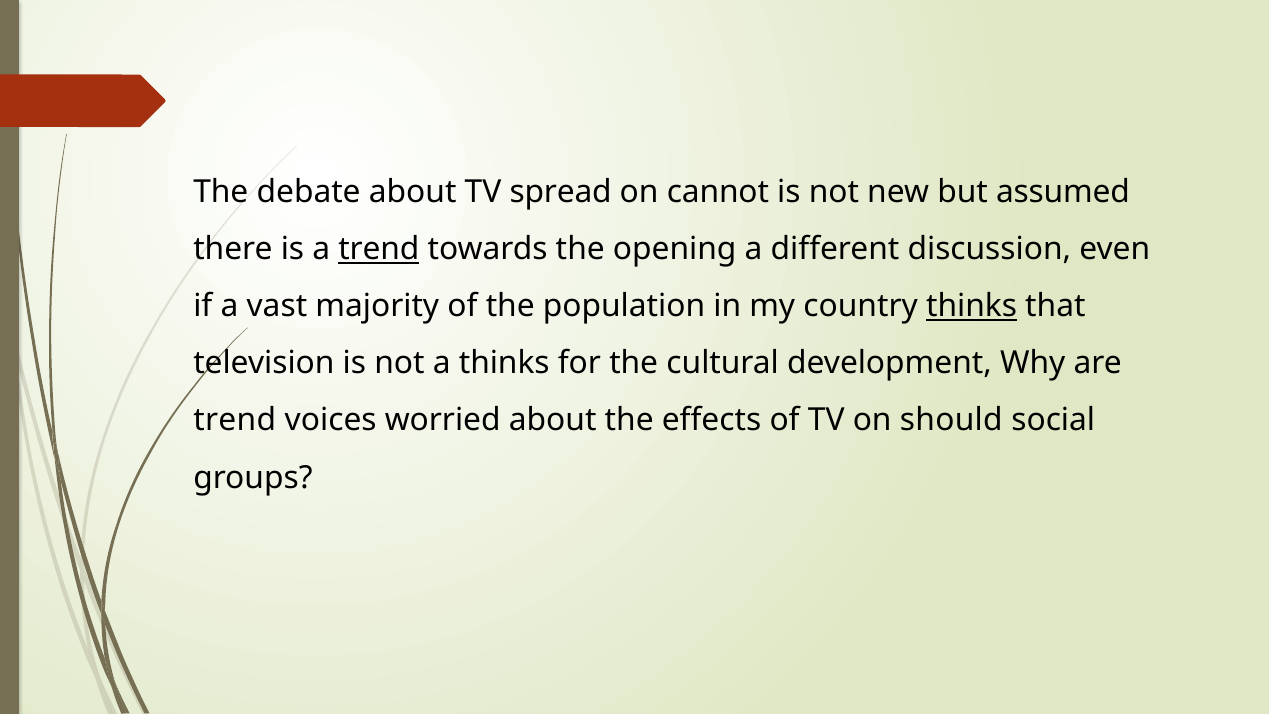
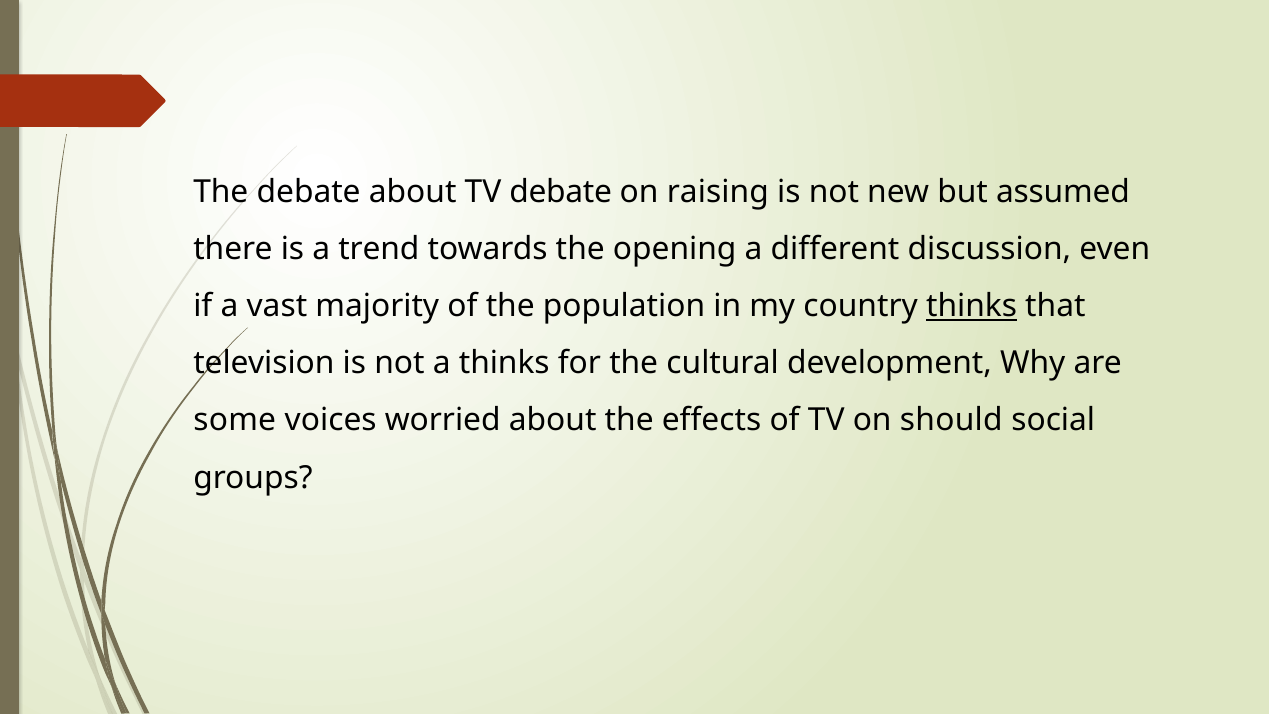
TV spread: spread -> debate
cannot: cannot -> raising
trend at (379, 249) underline: present -> none
trend at (235, 420): trend -> some
